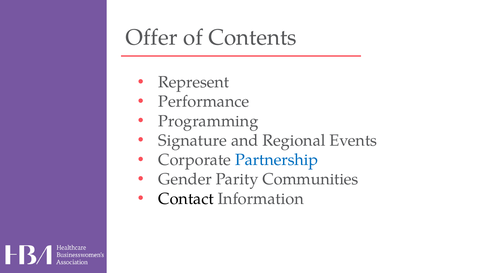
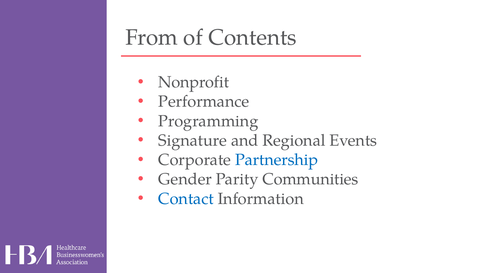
Offer: Offer -> From
Represent: Represent -> Nonprofit
Contact colour: black -> blue
